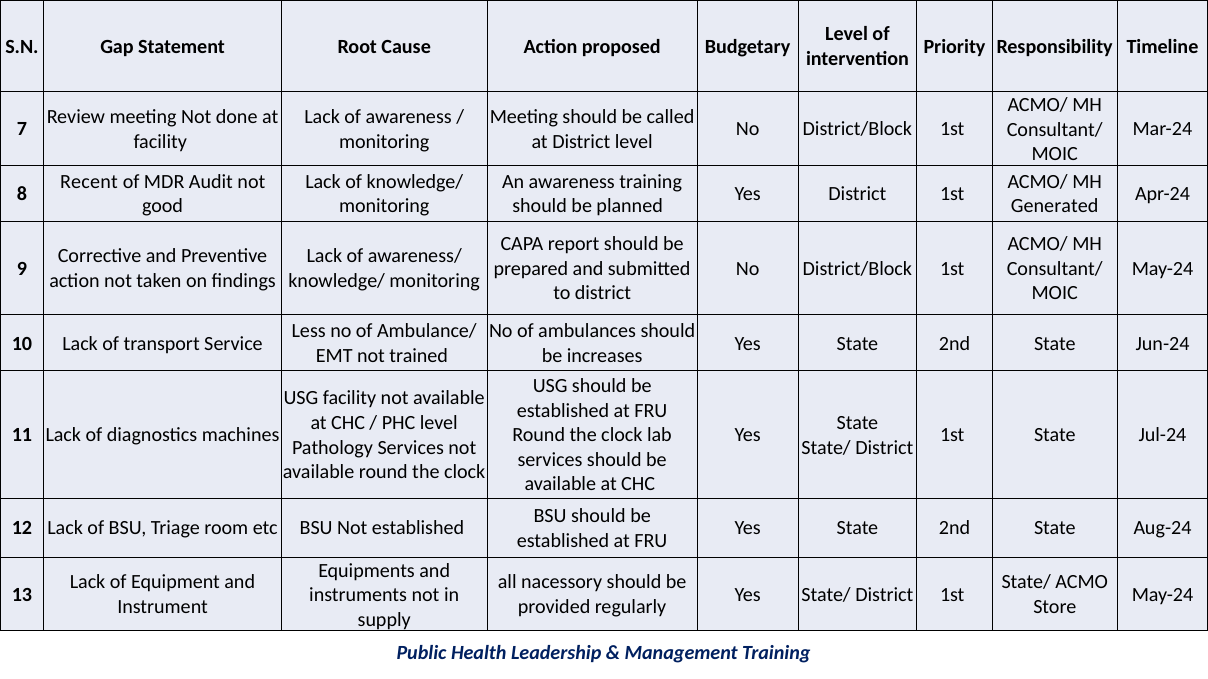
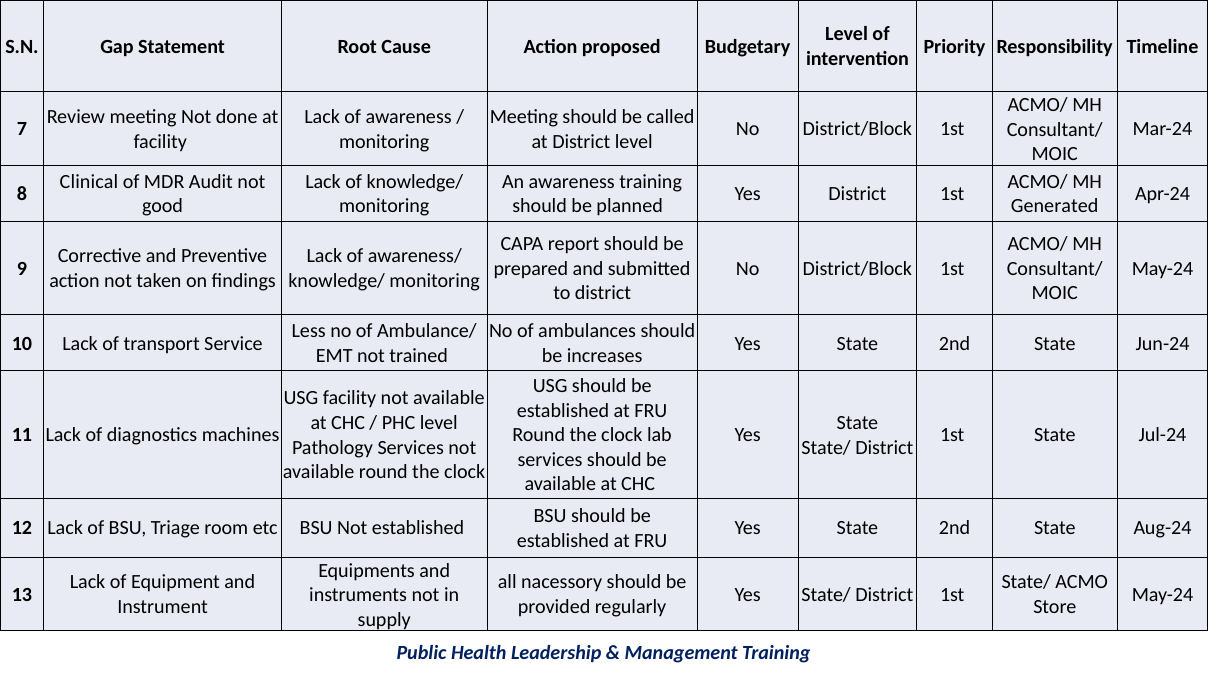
Recent: Recent -> Clinical
